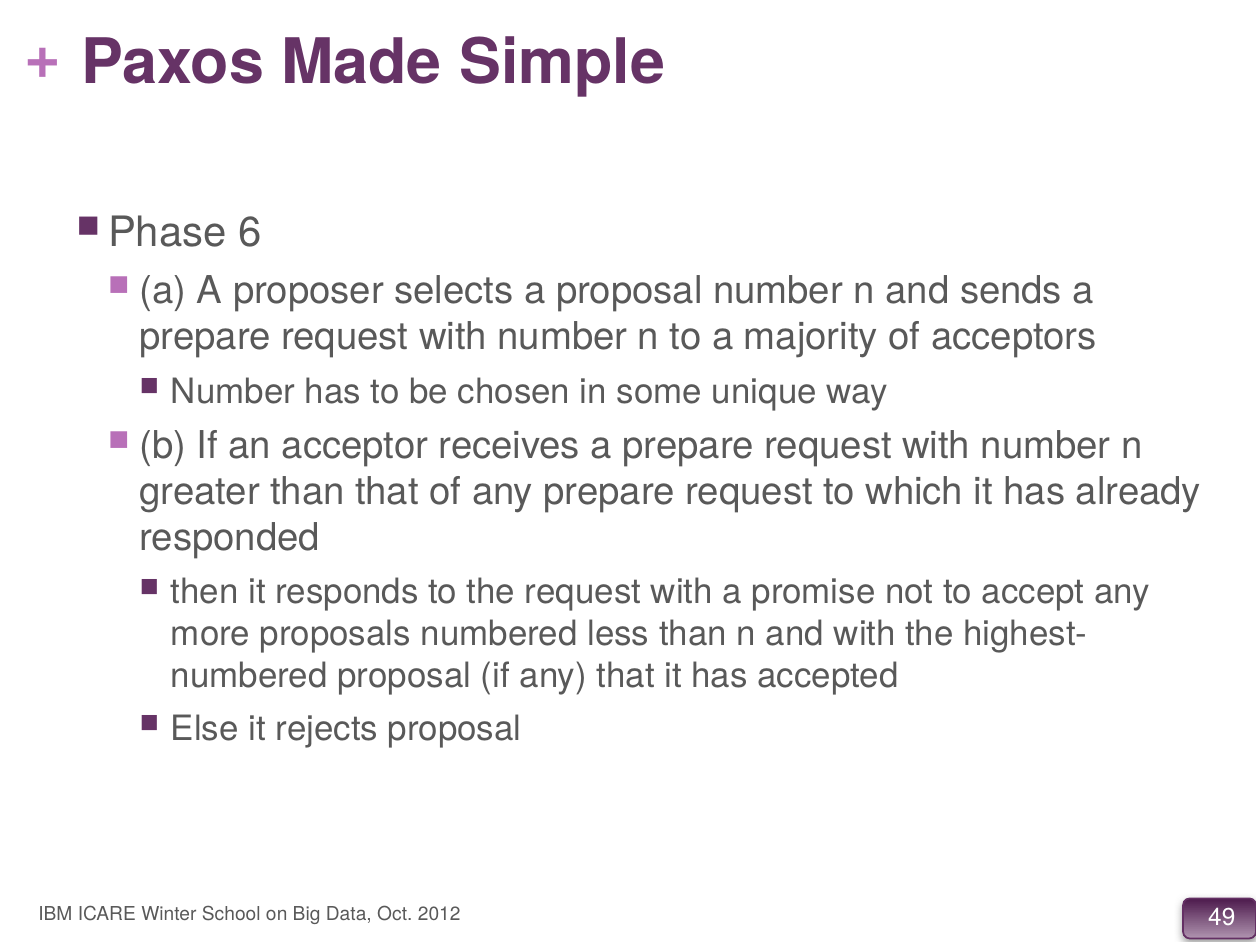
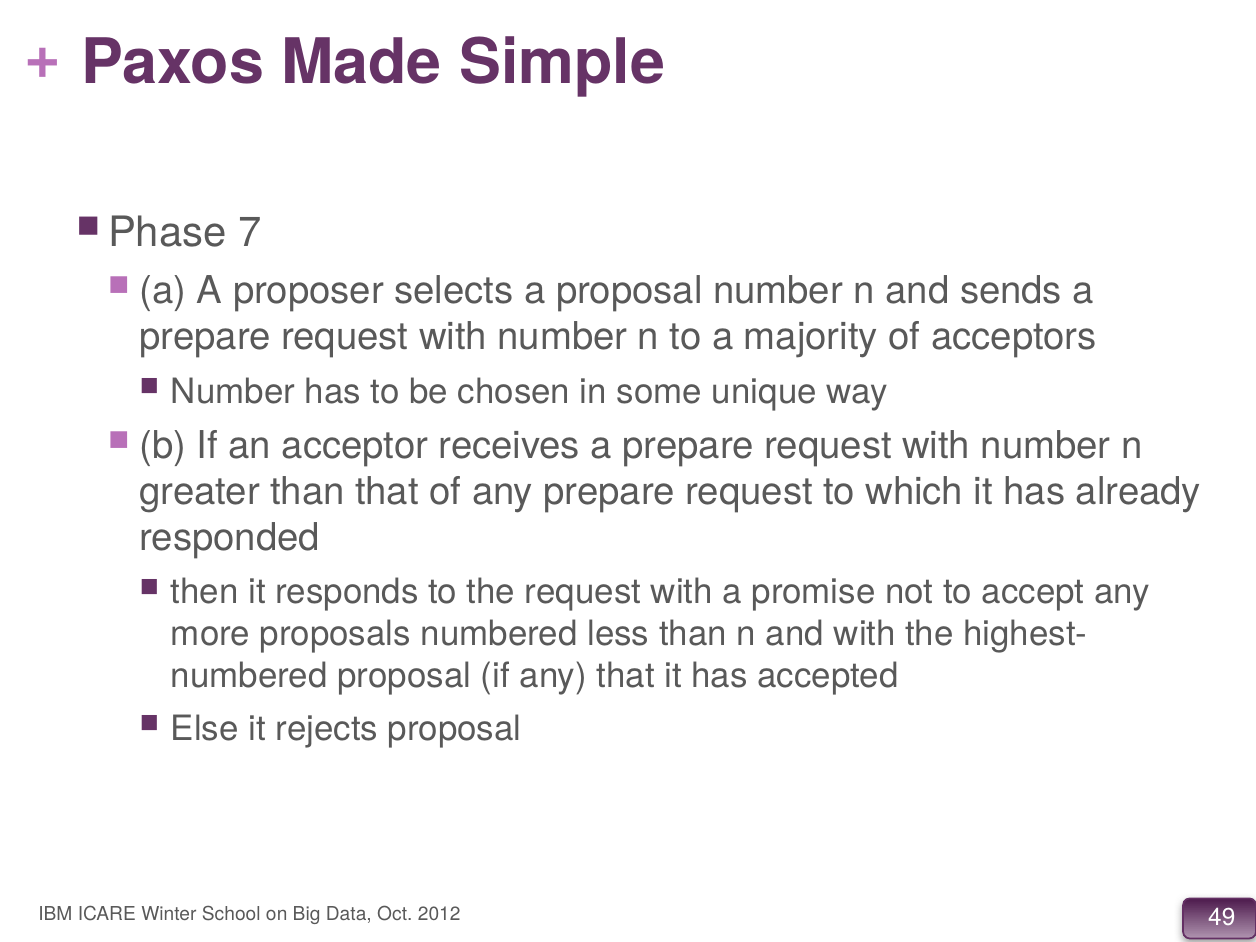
6: 6 -> 7
